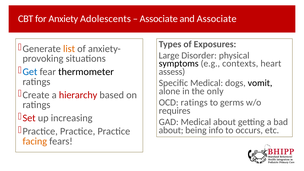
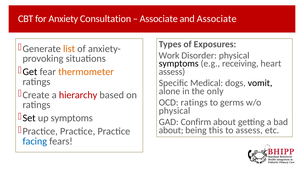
Adolescents: Adolescents -> Consultation
Large: Large -> Work
contexts: contexts -> receiving
Get colour: blue -> black
thermometer colour: black -> orange
requires at (175, 111): requires -> physical
Set colour: red -> black
up increasing: increasing -> symptoms
GAD Medical: Medical -> Confirm
info: info -> this
to occurs: occurs -> assess
facing colour: orange -> blue
